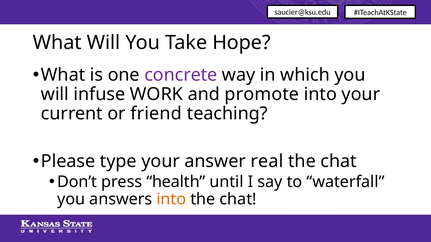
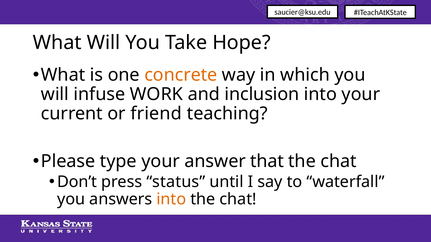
concrete colour: purple -> orange
promote: promote -> inclusion
real: real -> that
health: health -> status
